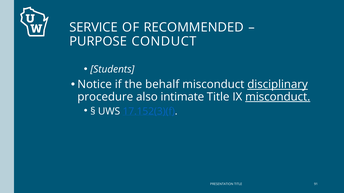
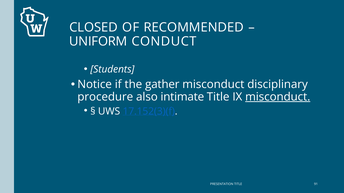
SERVICE: SERVICE -> CLOSED
PURPOSE: PURPOSE -> UNIFORM
behalf: behalf -> gather
disciplinary underline: present -> none
